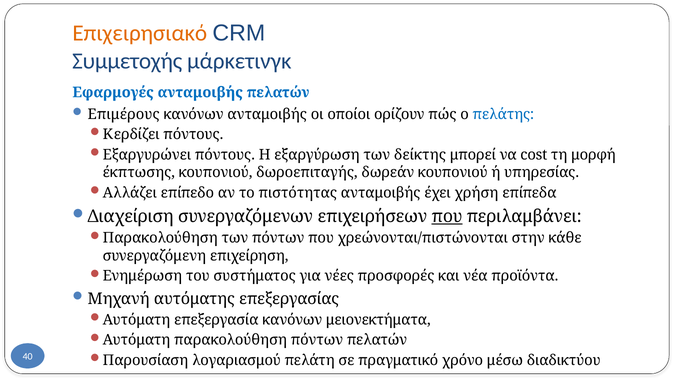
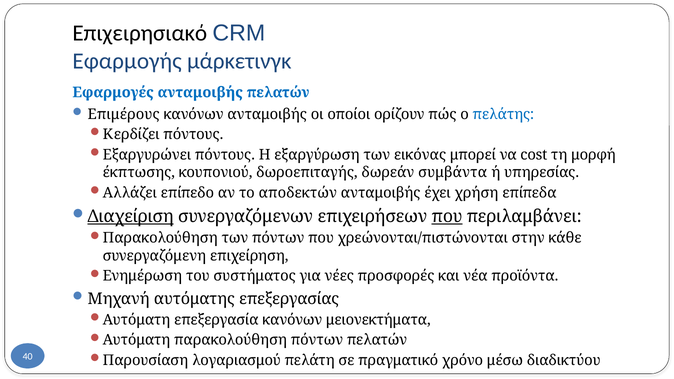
Επιχειρησιακό colour: orange -> black
Συμμετοχής: Συμμετοχής -> Εφαρμογής
δείκτης: δείκτης -> εικόνας
δωρεάν κουπονιού: κουπονιού -> συμβάντα
πιστότητας: πιστότητας -> αποδεκτών
Διαχείριση underline: none -> present
